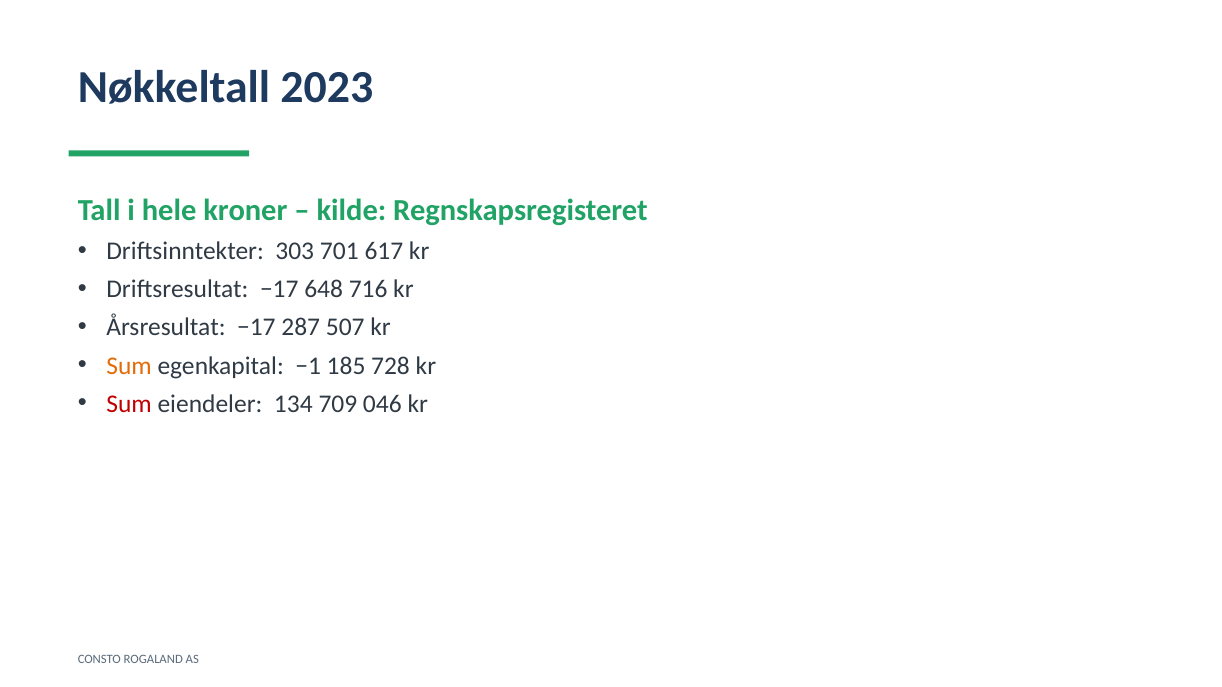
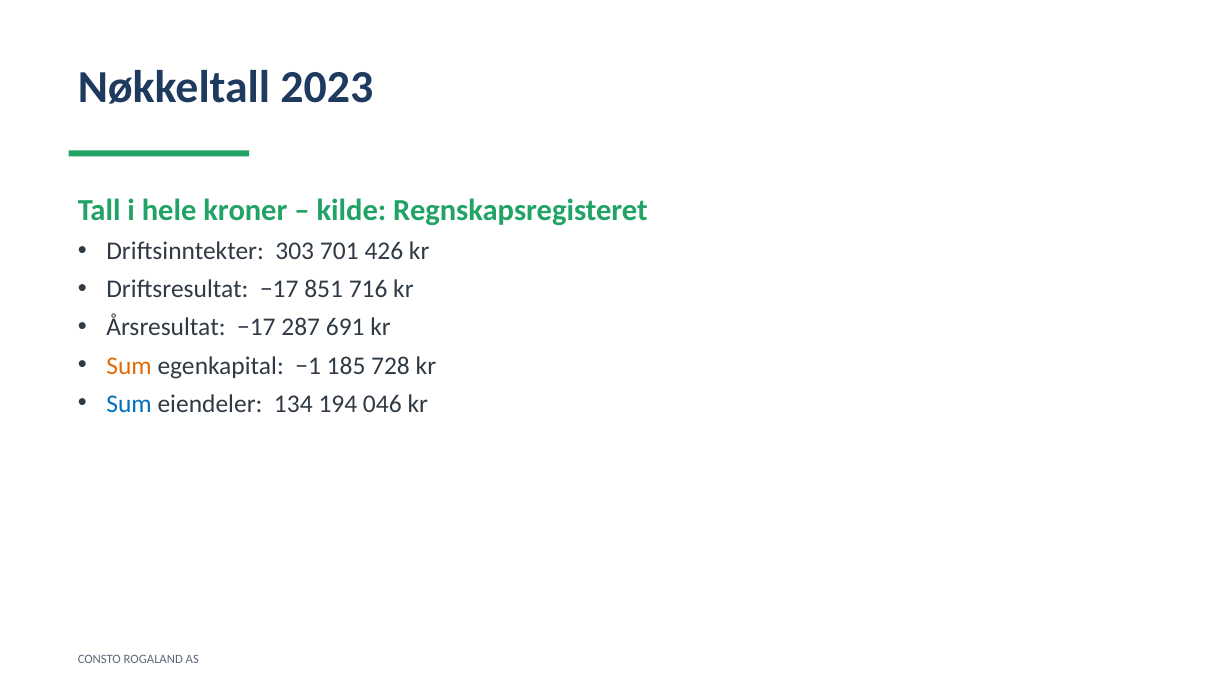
617: 617 -> 426
648: 648 -> 851
507: 507 -> 691
Sum at (129, 404) colour: red -> blue
709: 709 -> 194
